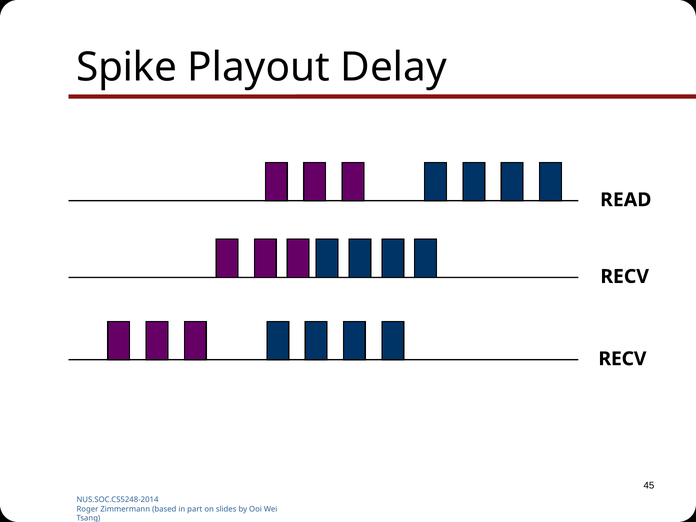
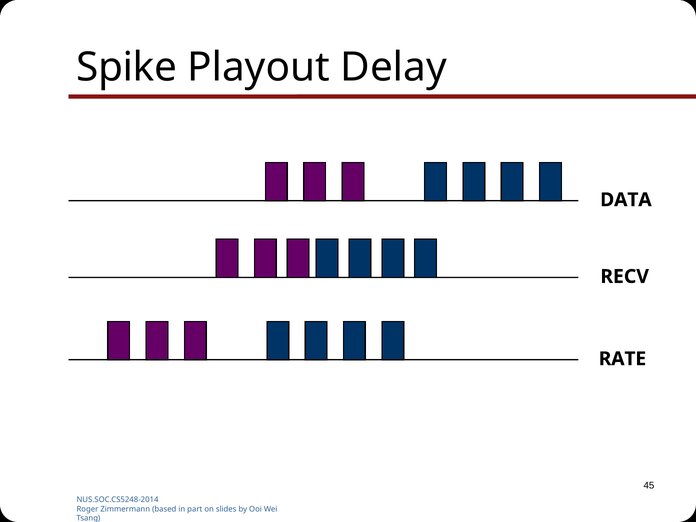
READ: READ -> DATA
RECV at (622, 359): RECV -> RATE
